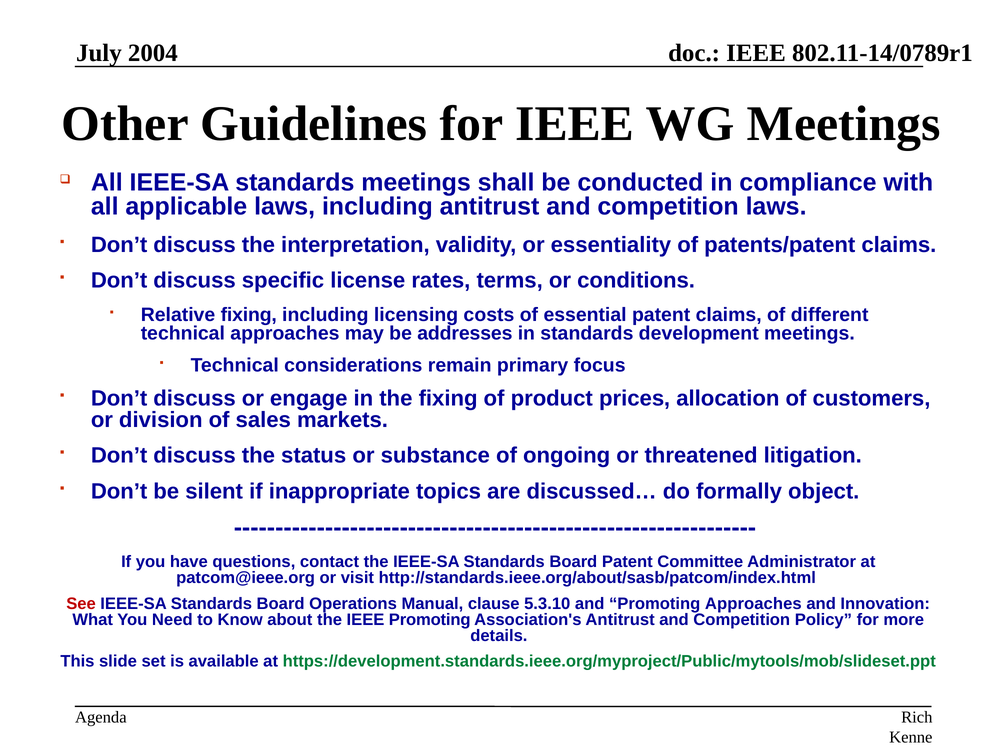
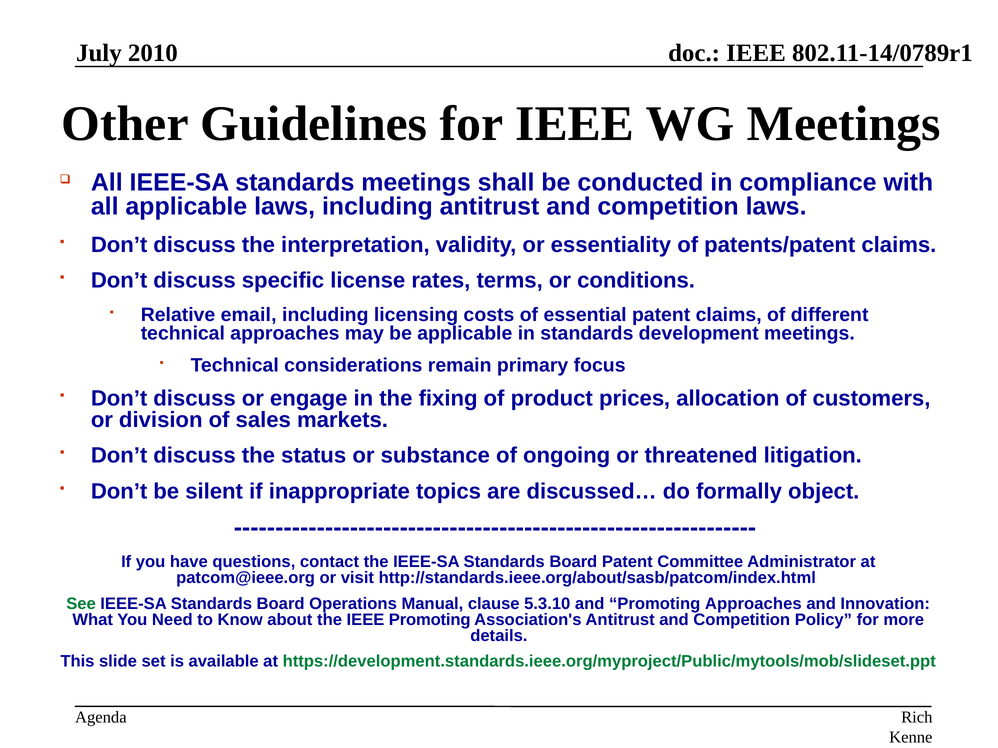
2004: 2004 -> 2010
Relative fixing: fixing -> email
be addresses: addresses -> applicable
See colour: red -> green
